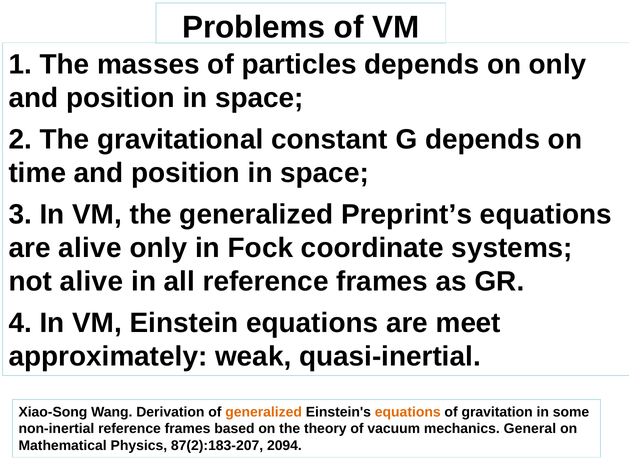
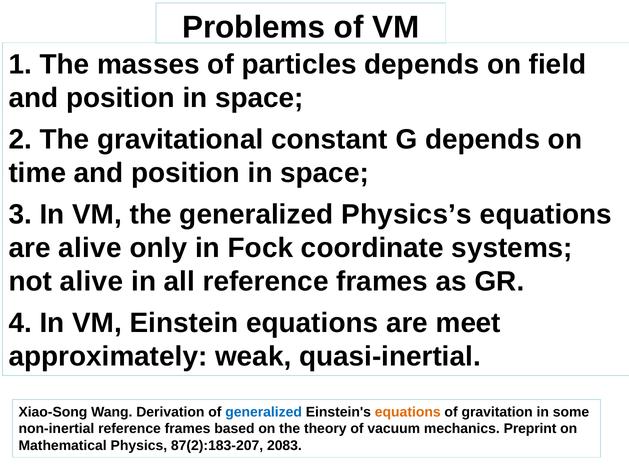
on only: only -> field
Preprint’s: Preprint’s -> Physics’s
generalized at (264, 412) colour: orange -> blue
General: General -> Preprint
2094: 2094 -> 2083
